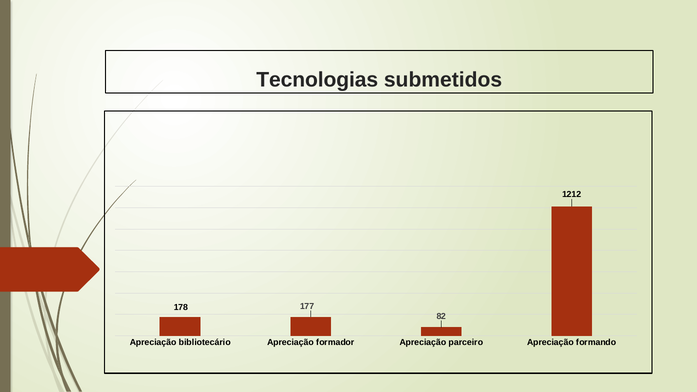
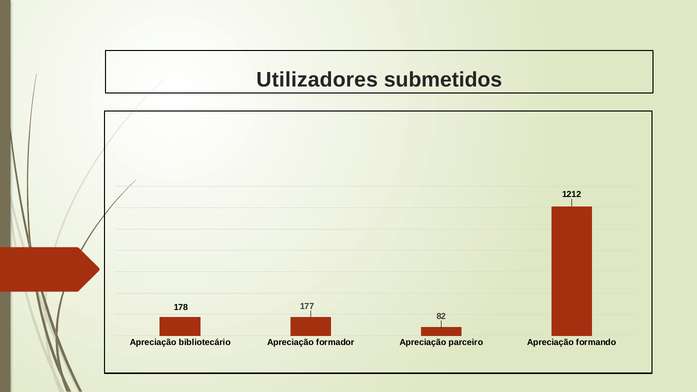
Tecnologias: Tecnologias -> Utilizadores
